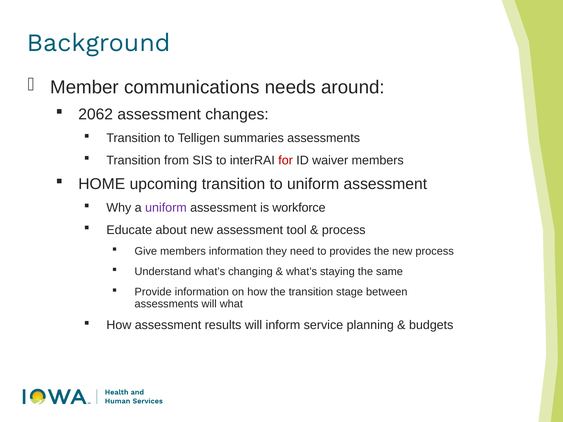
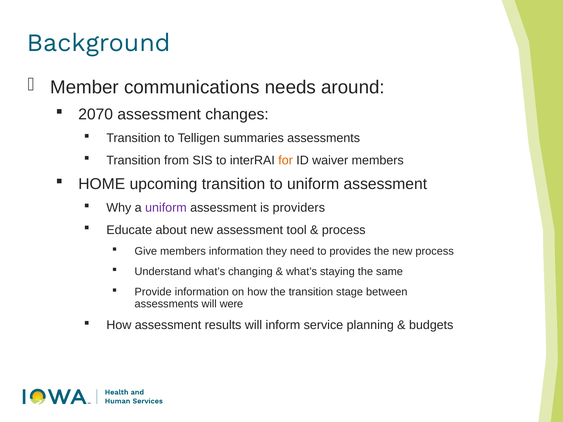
2062: 2062 -> 2070
for colour: red -> orange
workforce: workforce -> providers
what: what -> were
